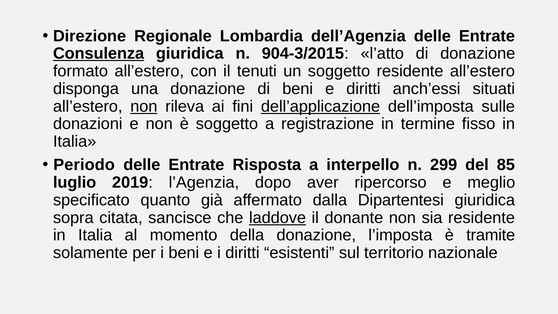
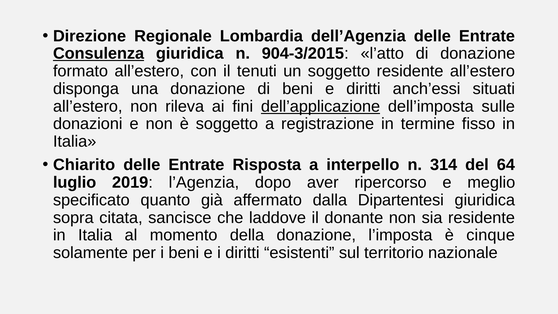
non at (144, 106) underline: present -> none
Periodo: Periodo -> Chiarito
299: 299 -> 314
85: 85 -> 64
laddove underline: present -> none
tramite: tramite -> cinque
